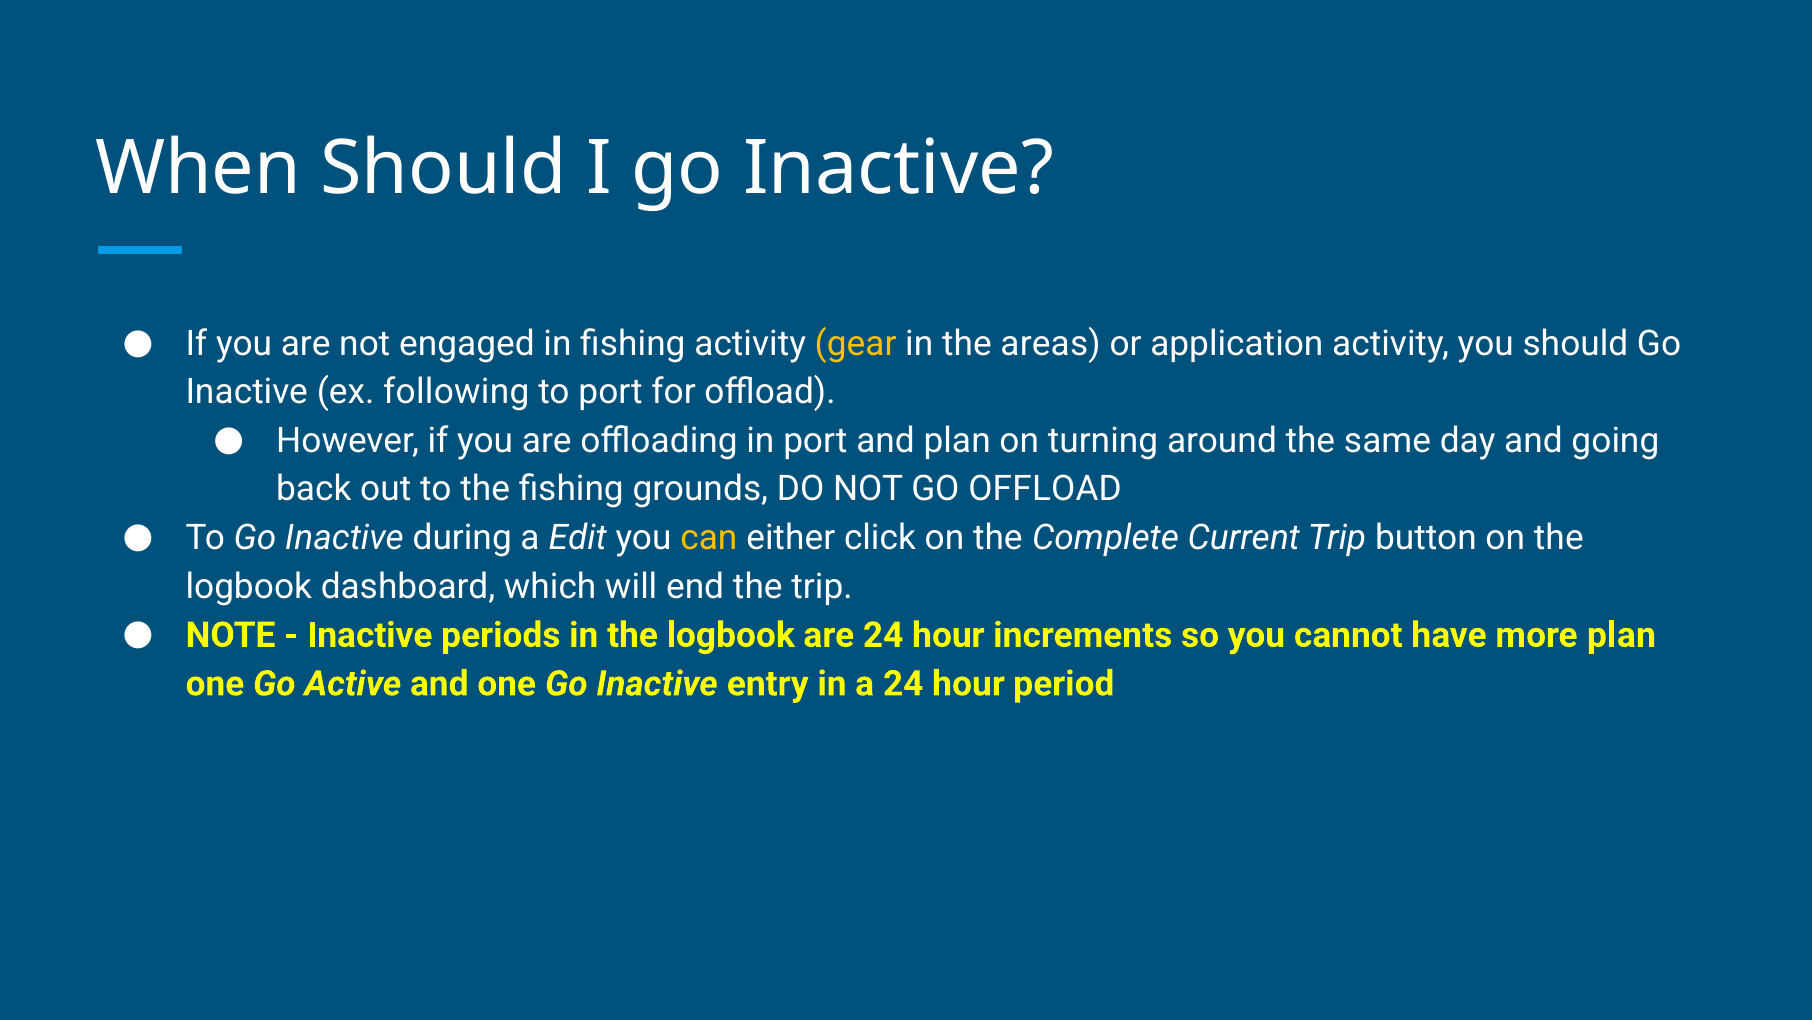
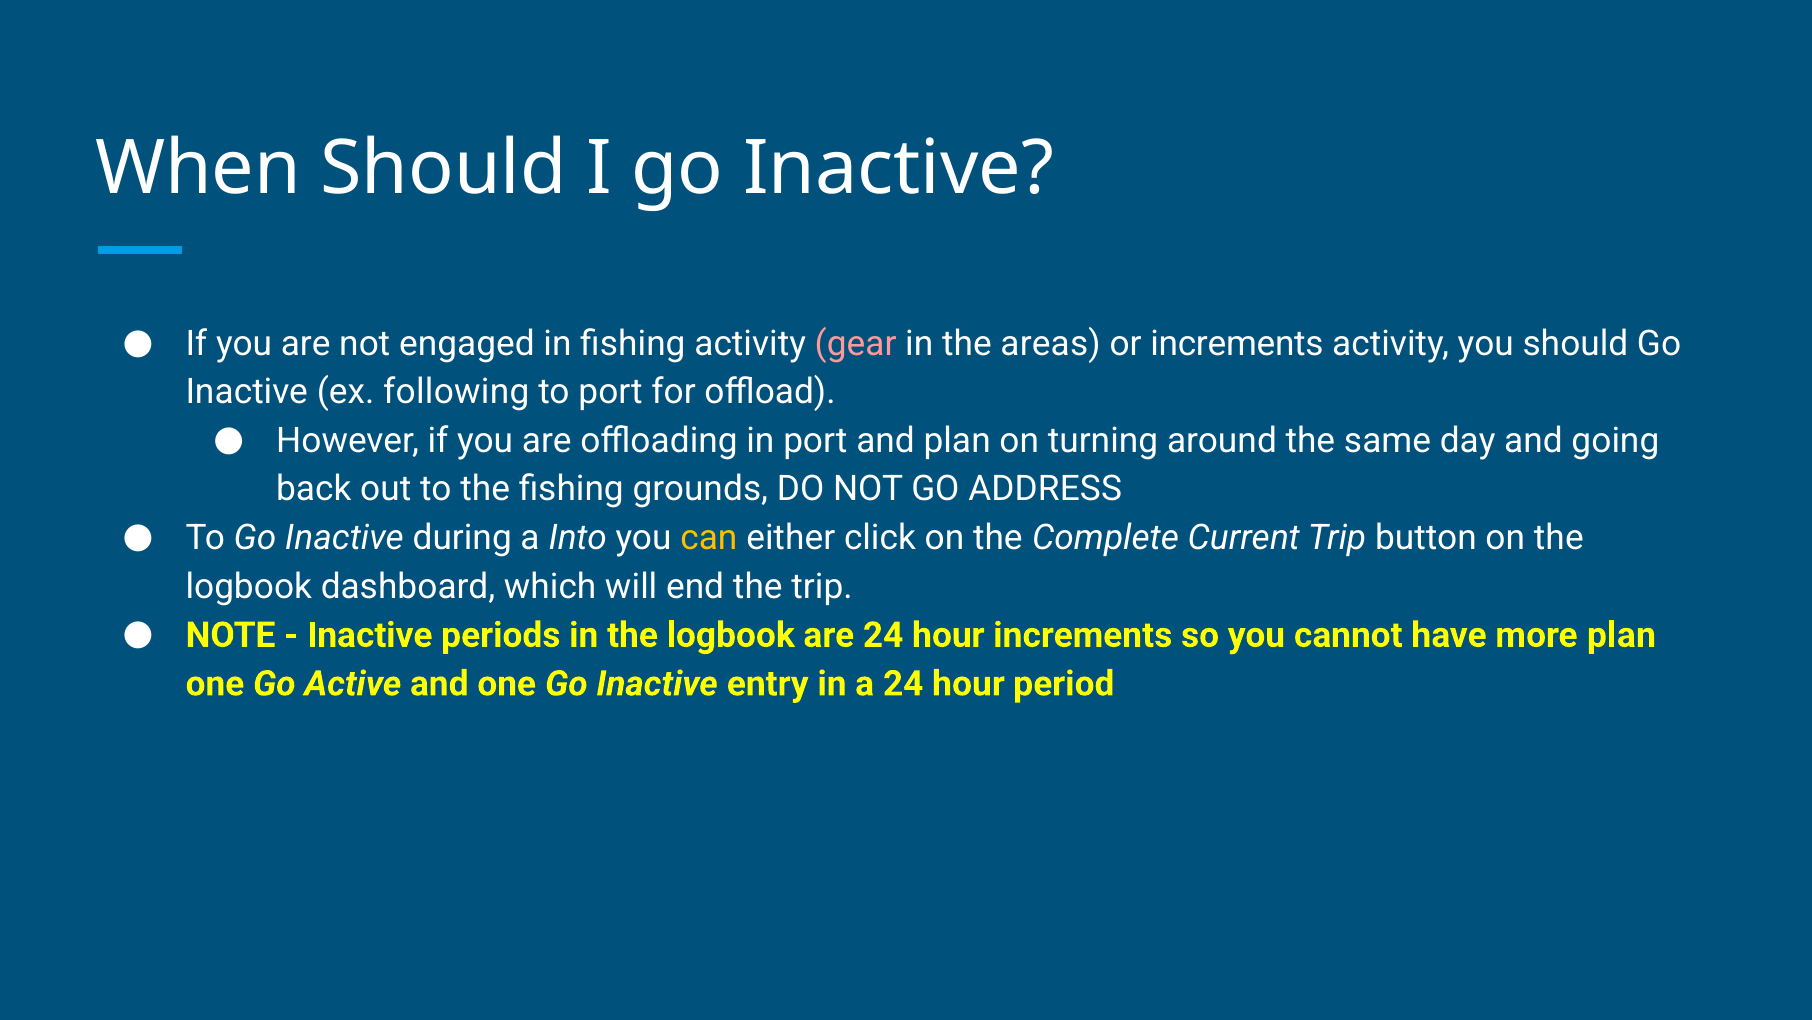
gear colour: yellow -> pink
or application: application -> increments
GO OFFLOAD: OFFLOAD -> ADDRESS
Edit: Edit -> Into
